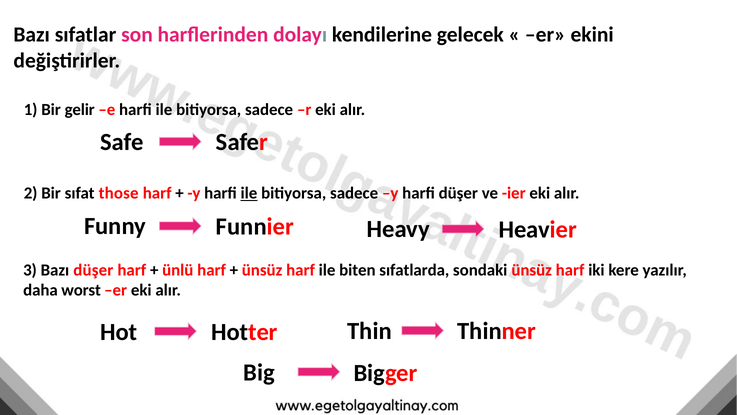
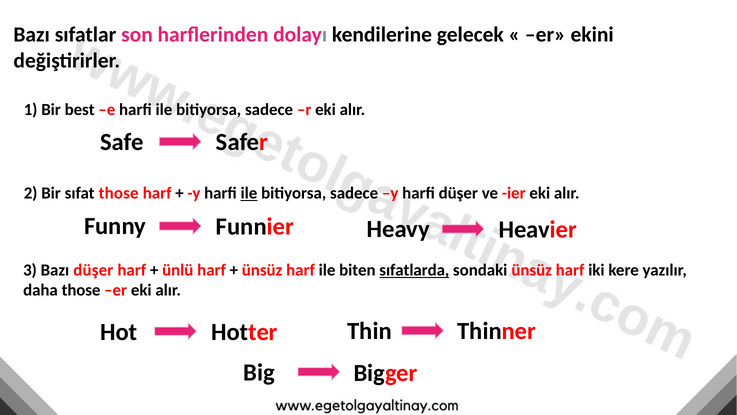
gelir: gelir -> best
sıfatlarda underline: none -> present
daha worst: worst -> those
